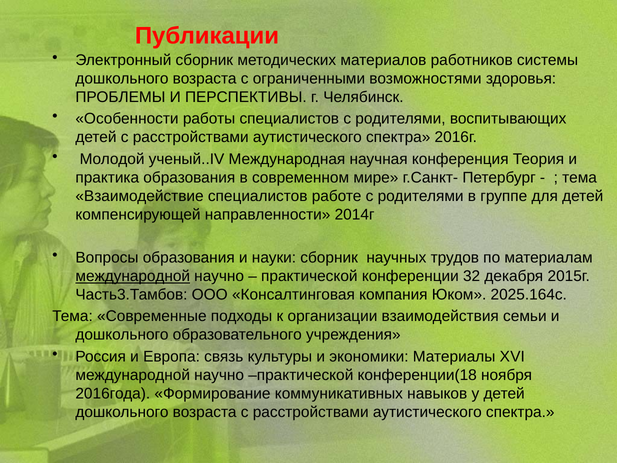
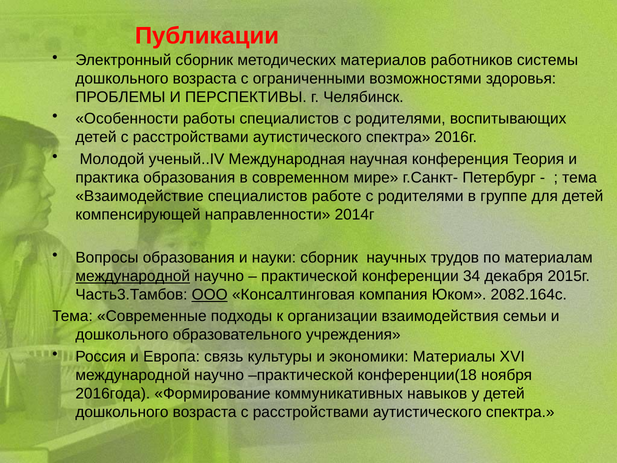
32: 32 -> 34
ООО underline: none -> present
2025.164с: 2025.164с -> 2082.164с
